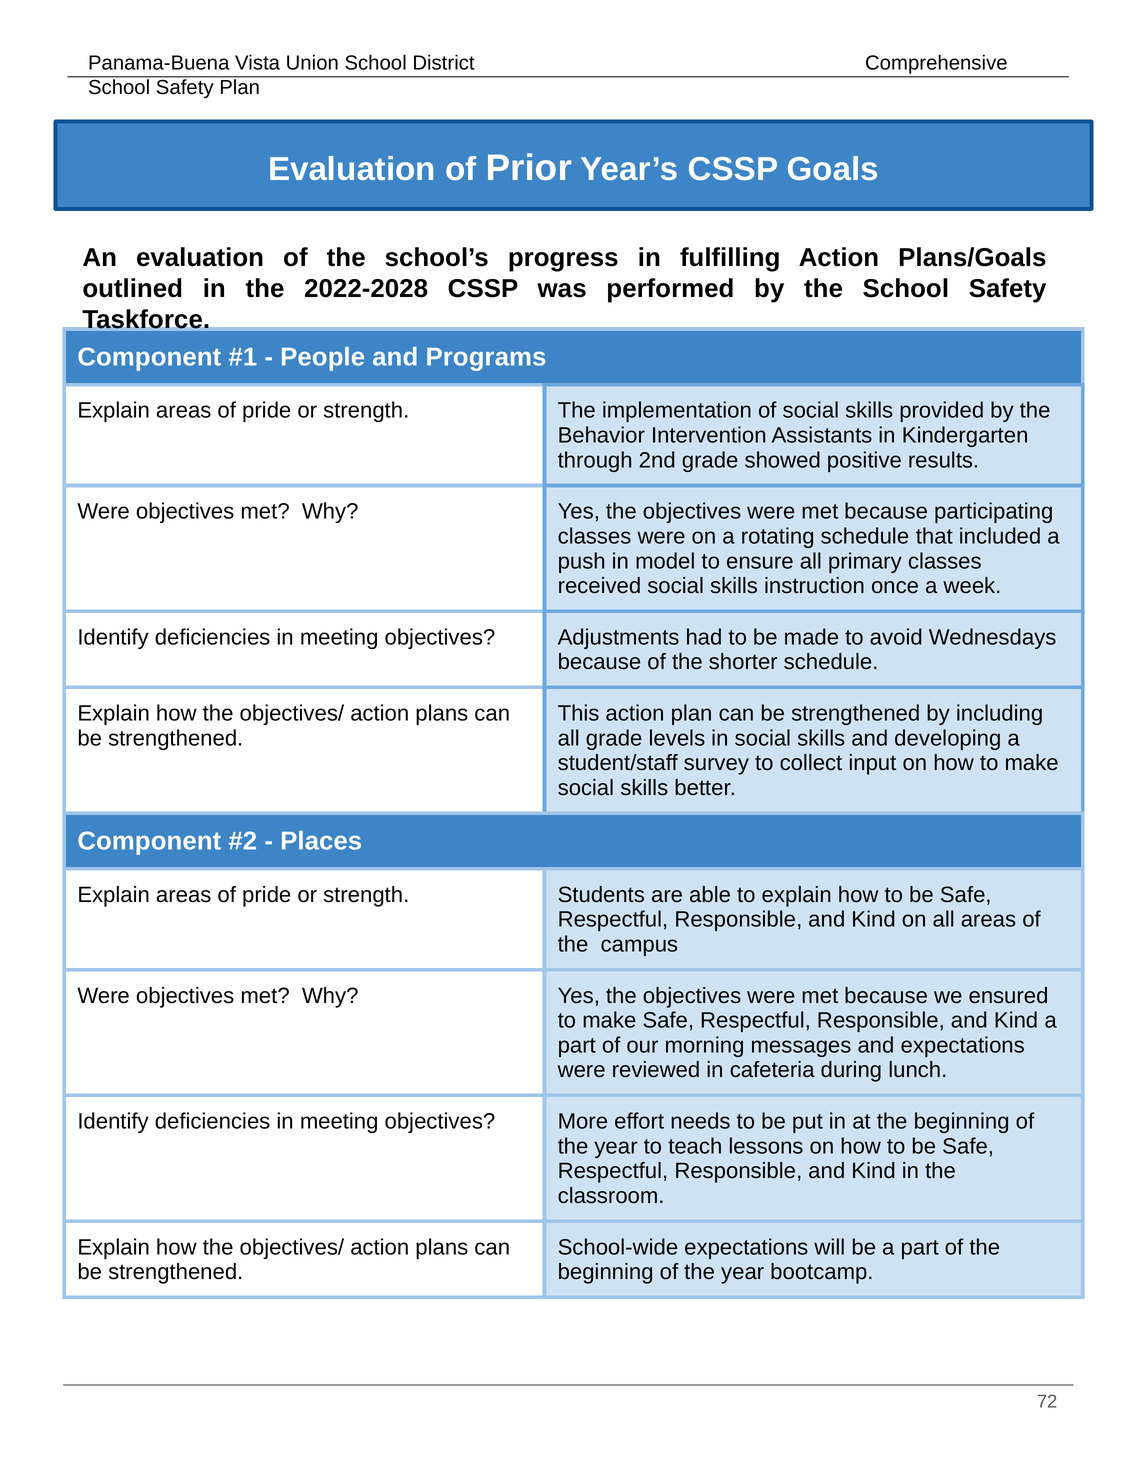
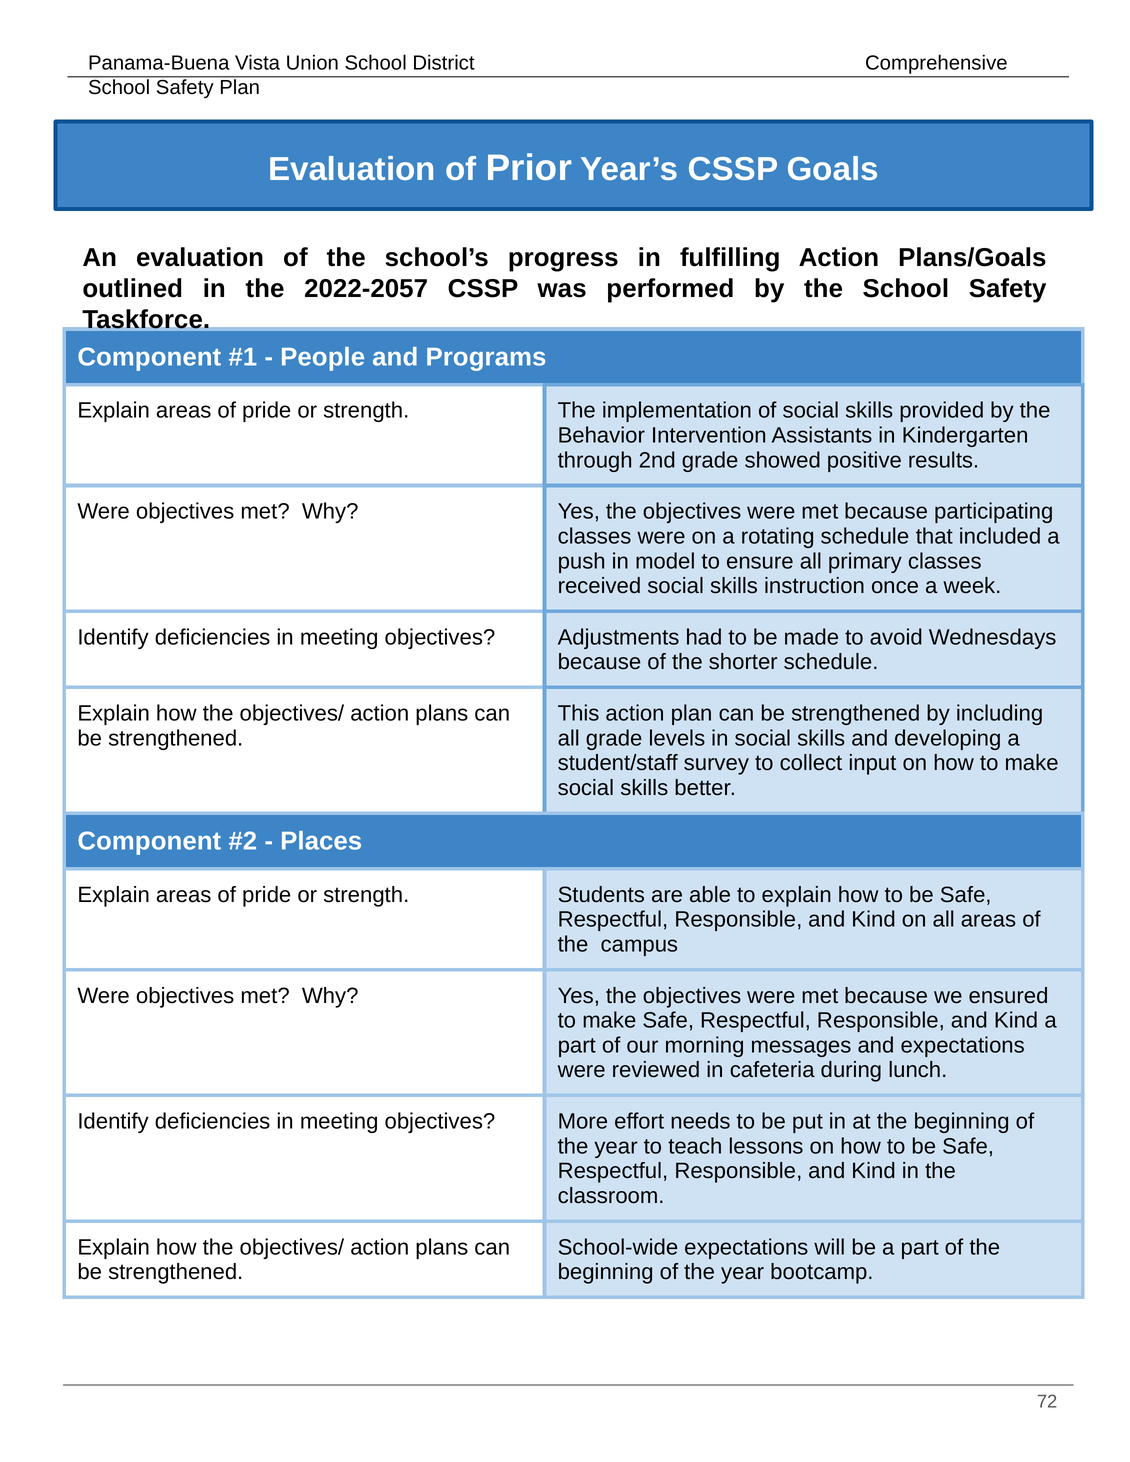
2022-2028: 2022-2028 -> 2022-2057
